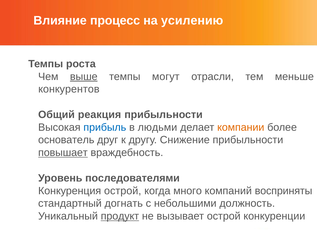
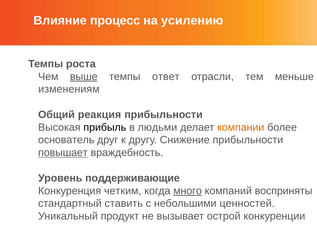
могут: могут -> ответ
конкурентов: конкурентов -> изменениям
прибыль colour: blue -> black
последователями: последователями -> поддерживающие
Конкуренция острой: острой -> четким
много underline: none -> present
догнать: догнать -> ставить
должность: должность -> ценностей
продукт underline: present -> none
